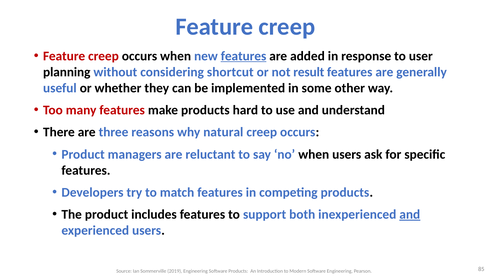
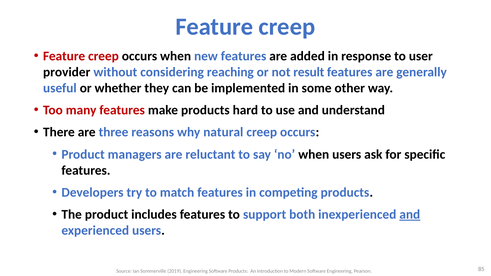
features at (244, 56) underline: present -> none
planning: planning -> provider
shortcut: shortcut -> reaching
